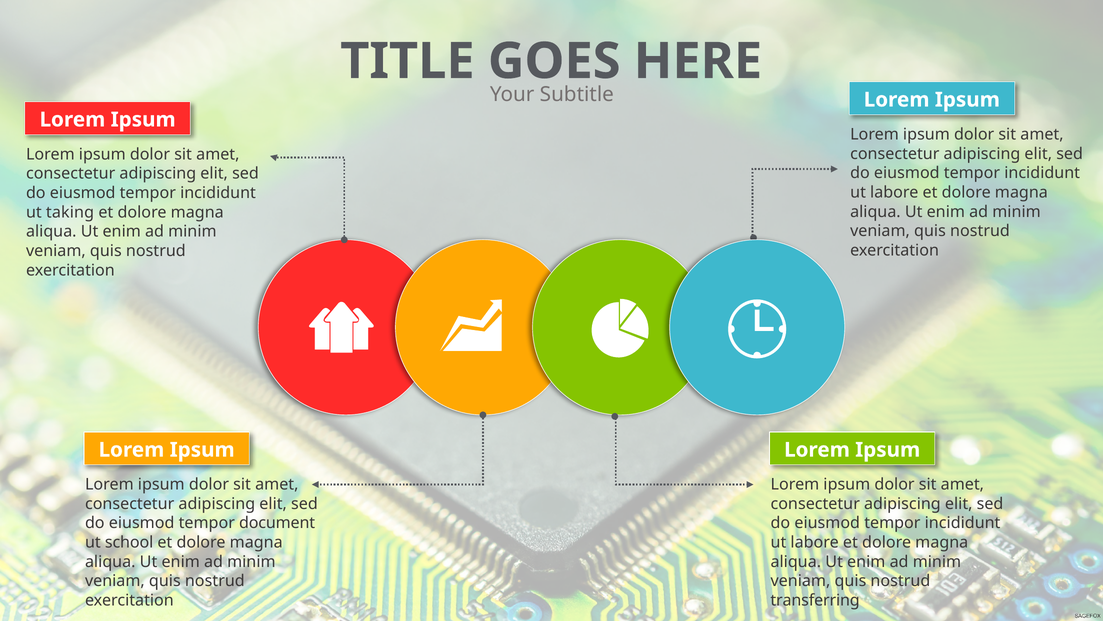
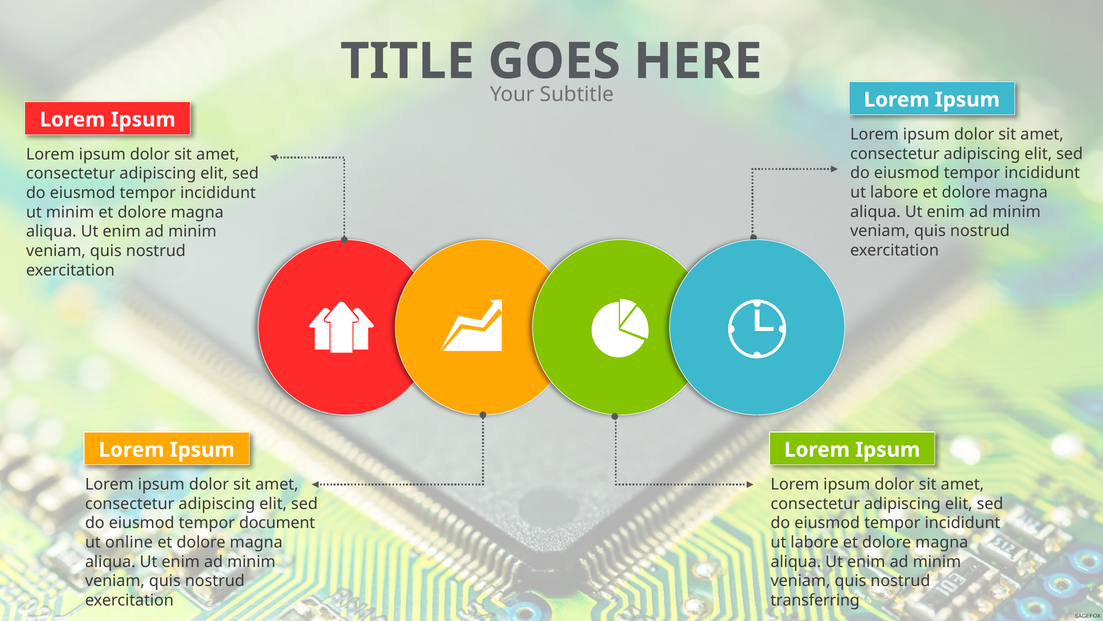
ut taking: taking -> minim
school: school -> online
